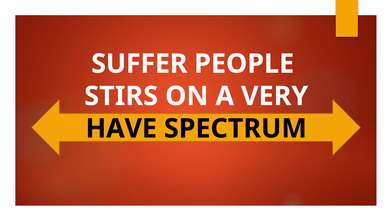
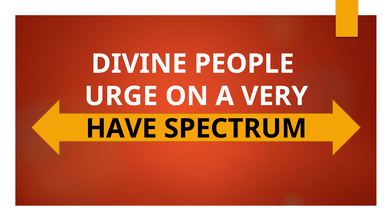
SUFFER: SUFFER -> DIVINE
STIRS: STIRS -> URGE
